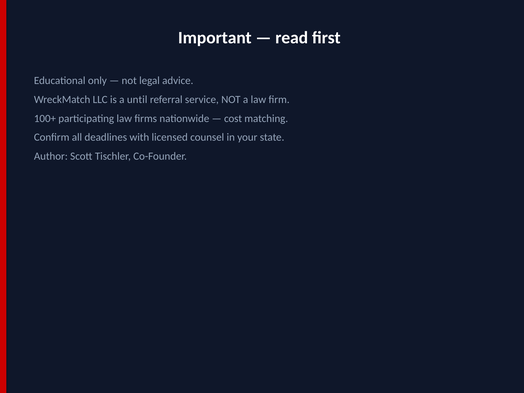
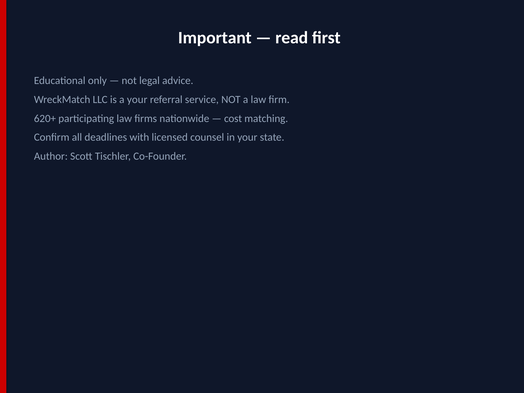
a until: until -> your
100+: 100+ -> 620+
